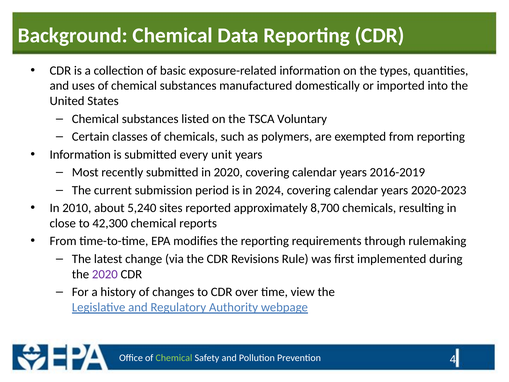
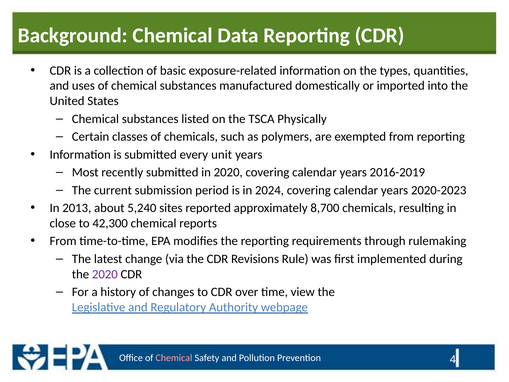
Voluntary: Voluntary -> Physically
2010: 2010 -> 2013
Chemical at (174, 358) colour: light green -> pink
